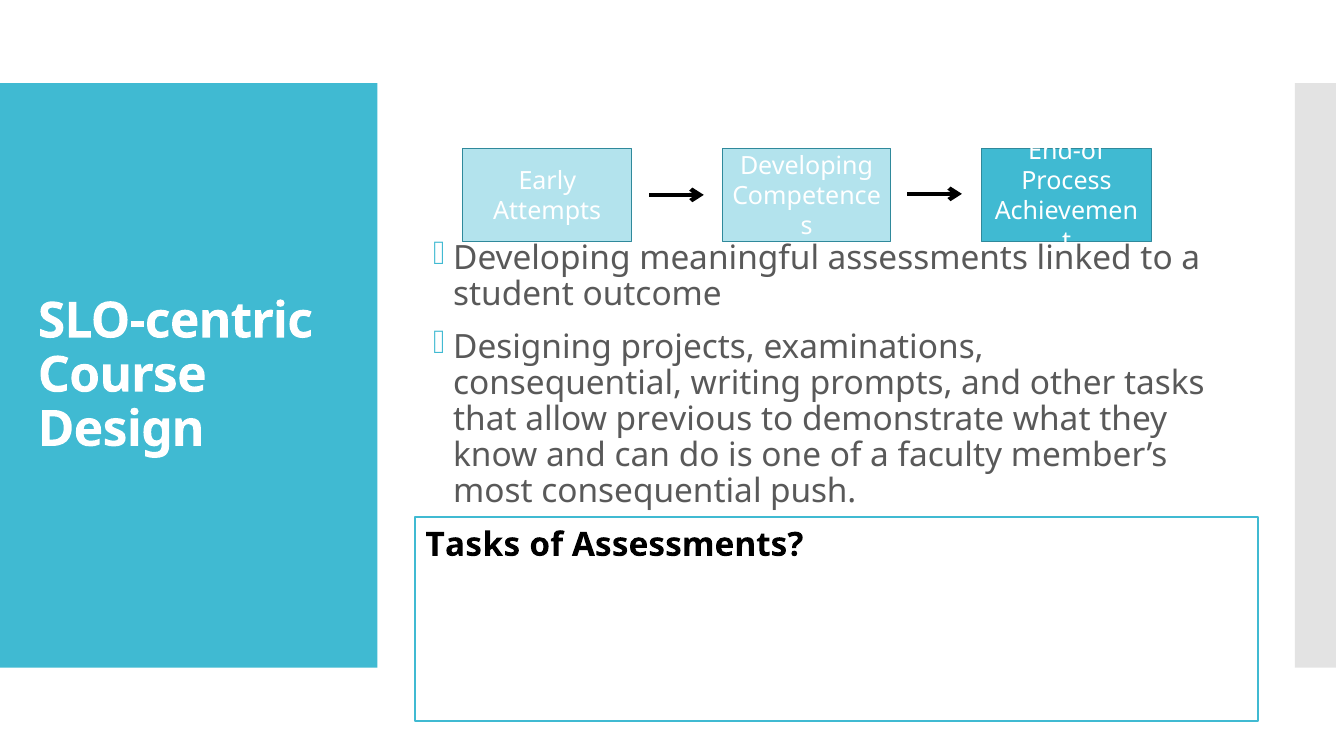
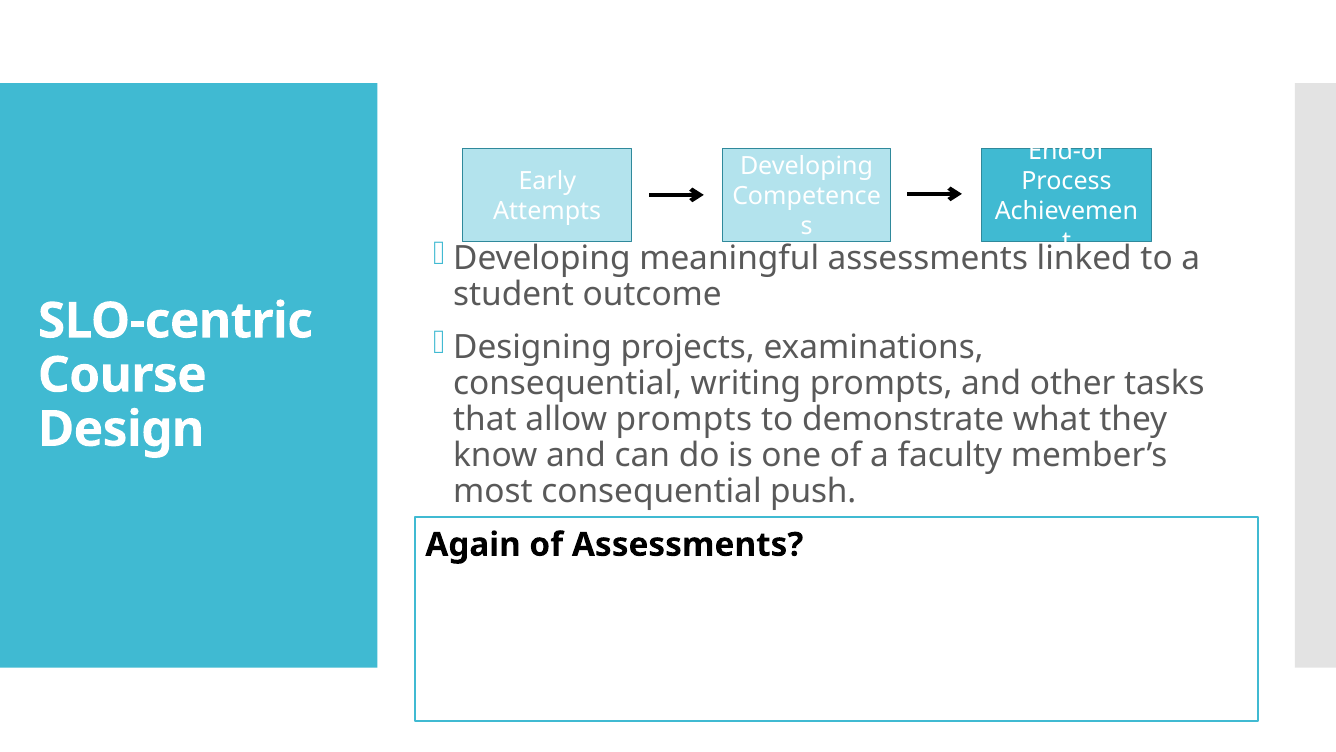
allow previous: previous -> prompts
Tasks at (473, 544): Tasks -> Again
